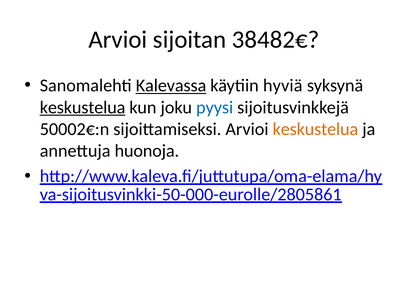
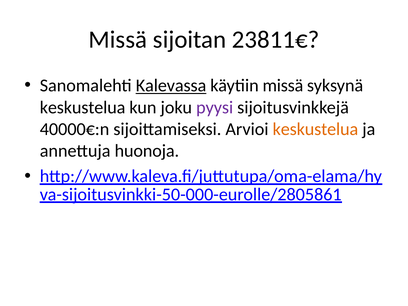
Arvioi at (118, 39): Arvioi -> Missä
38482€: 38482€ -> 23811€
käytiin hyviä: hyviä -> missä
keskustelua at (83, 107) underline: present -> none
pyysi colour: blue -> purple
50002€:n: 50002€:n -> 40000€:n
